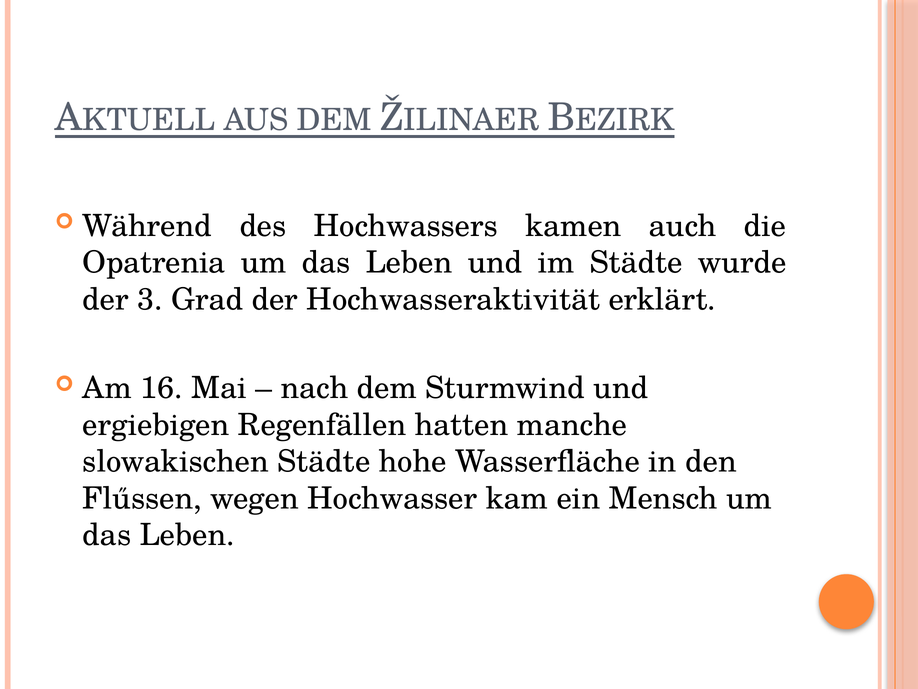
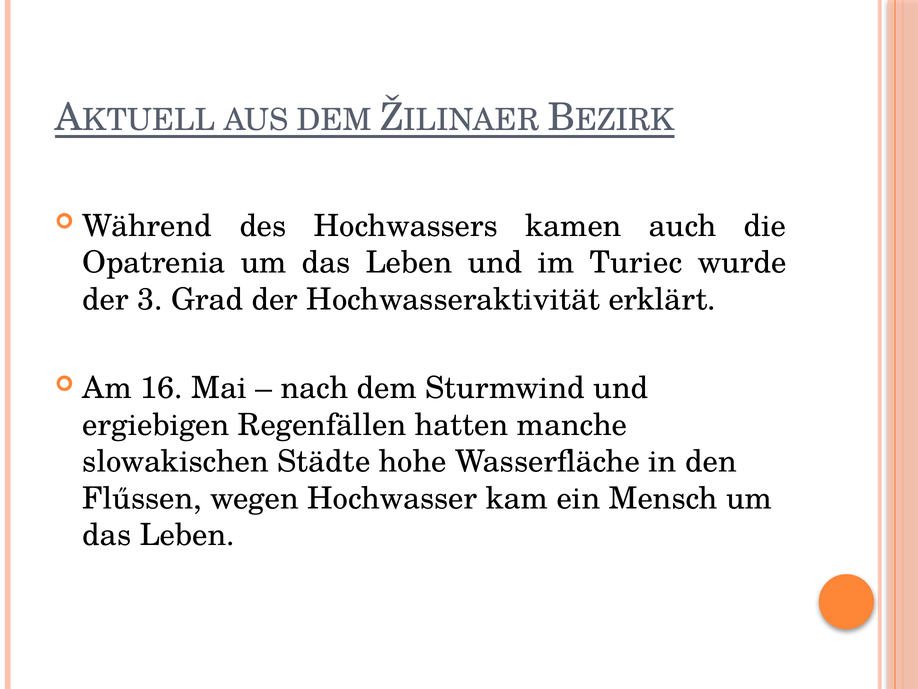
im Städte: Städte -> Turiec
